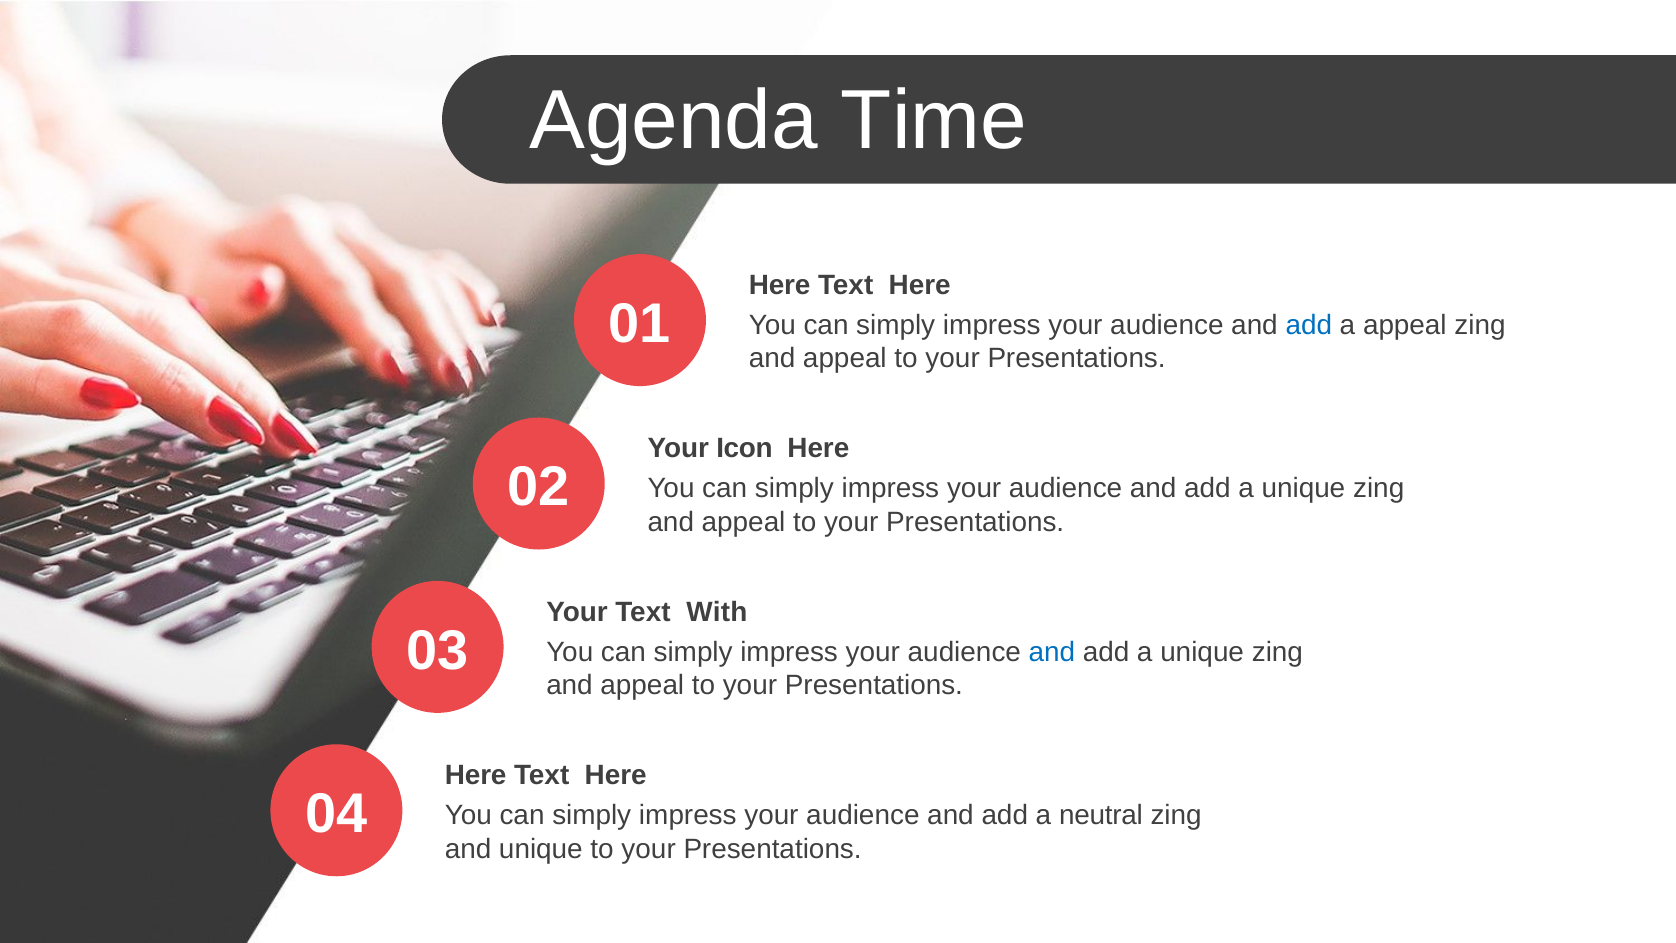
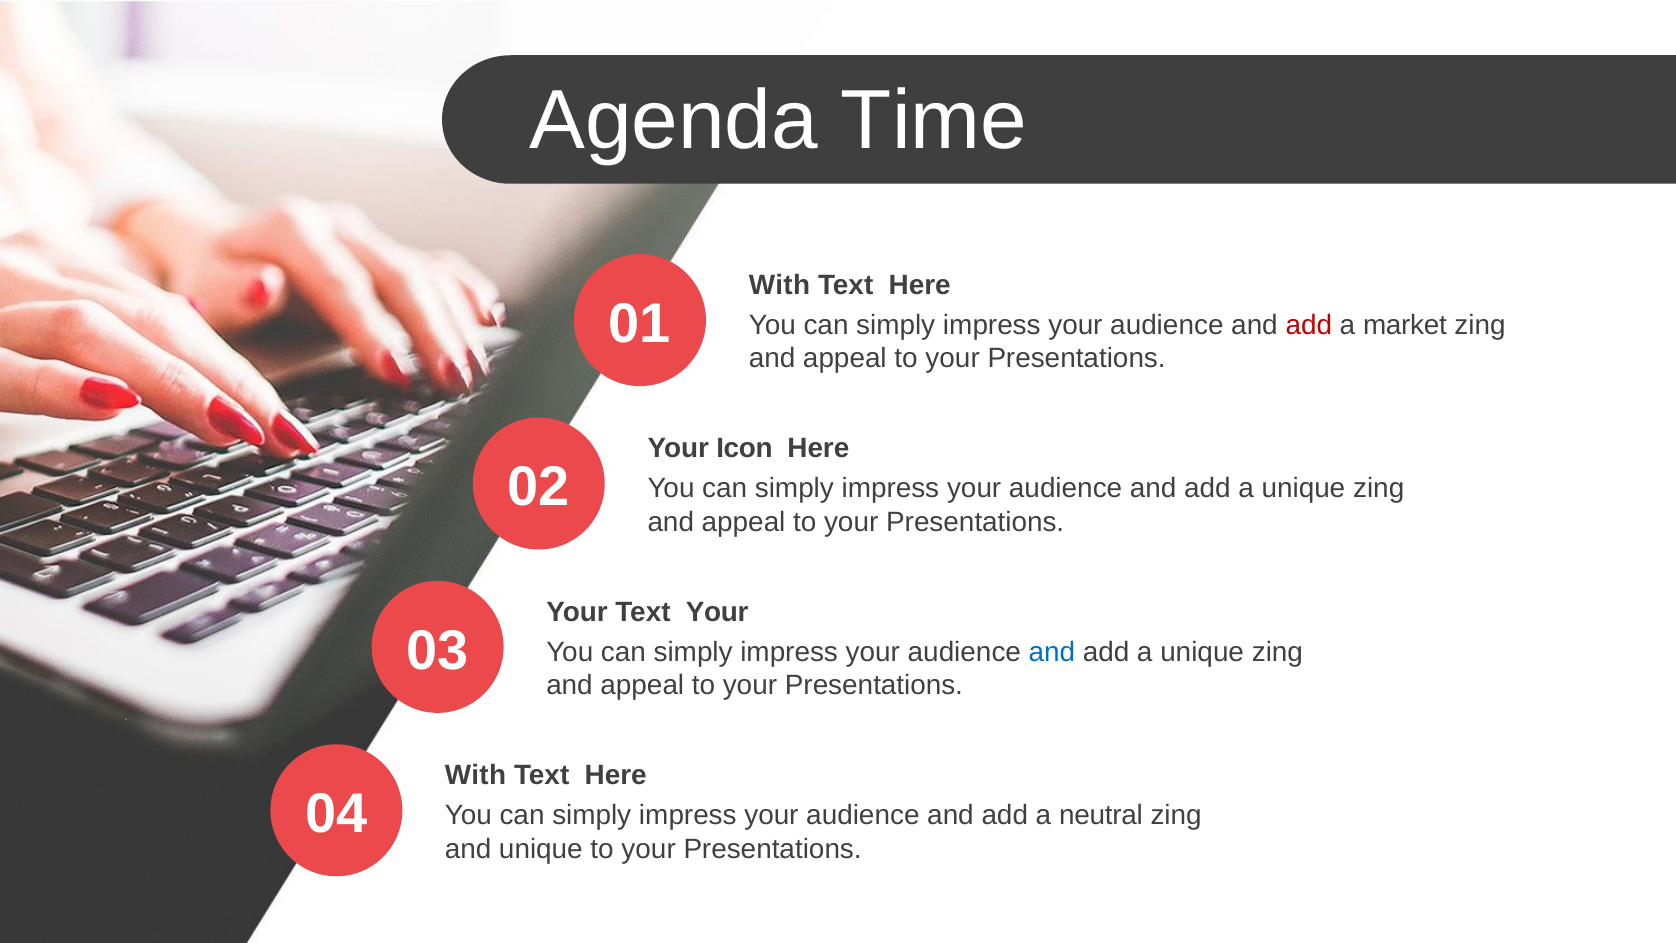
Here at (780, 285): Here -> With
add at (1309, 325) colour: blue -> red
a appeal: appeal -> market
Text With: With -> Your
Here at (476, 775): Here -> With
